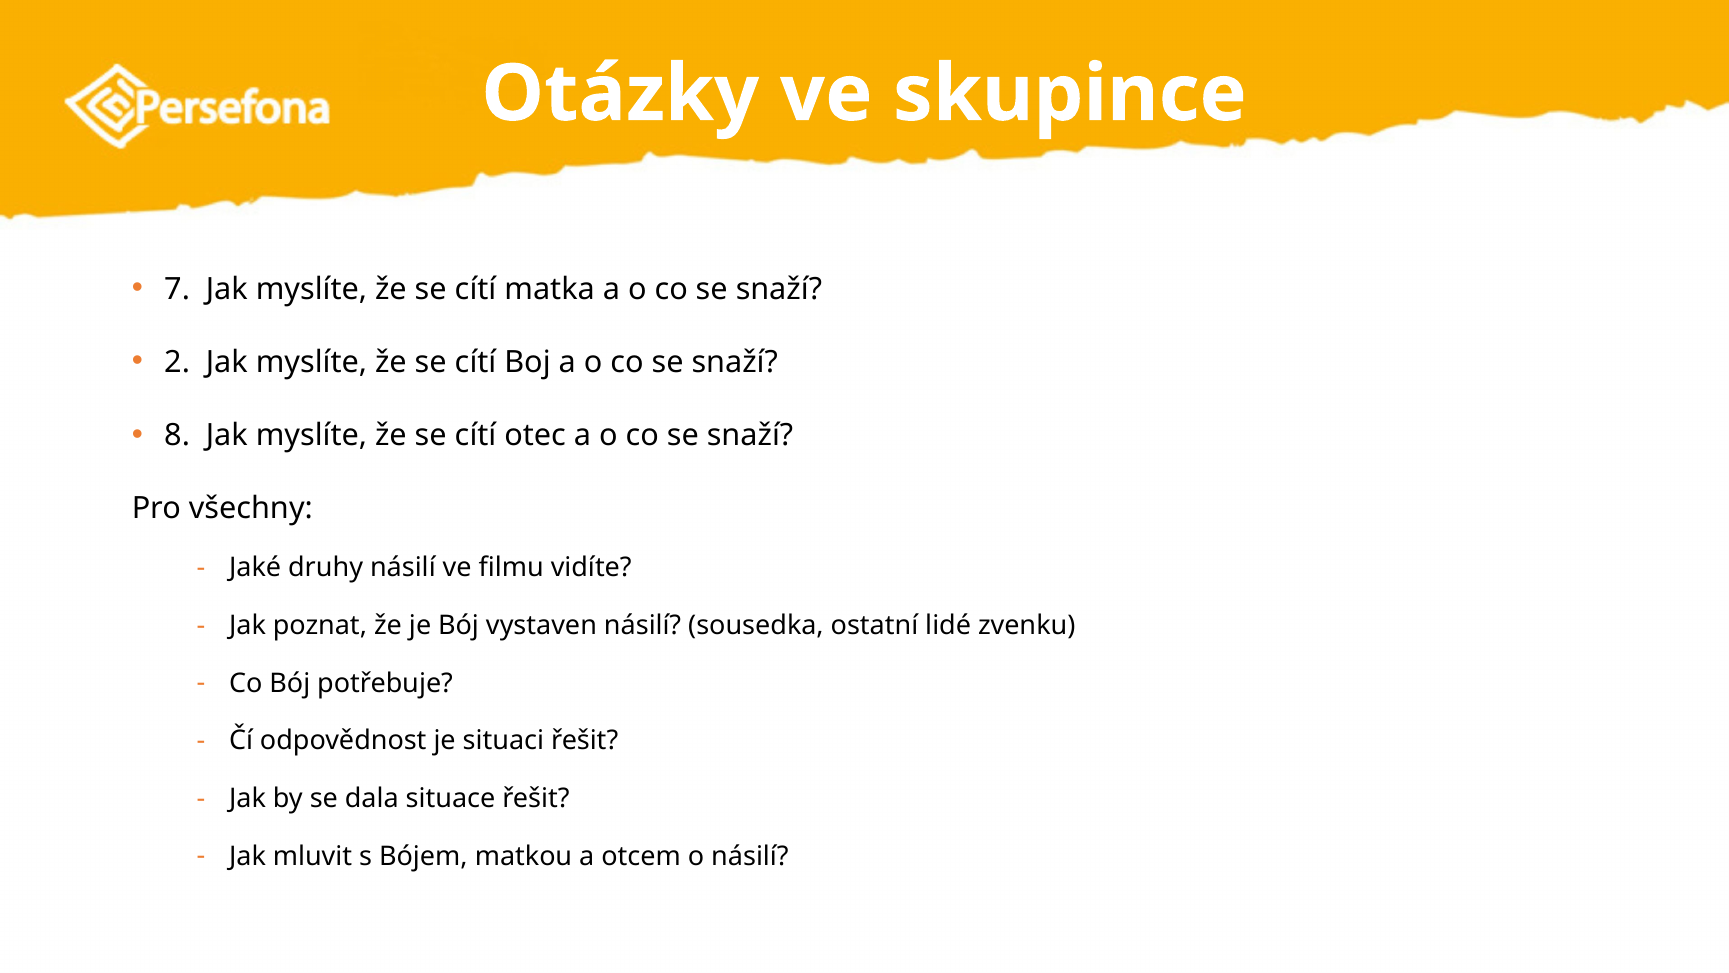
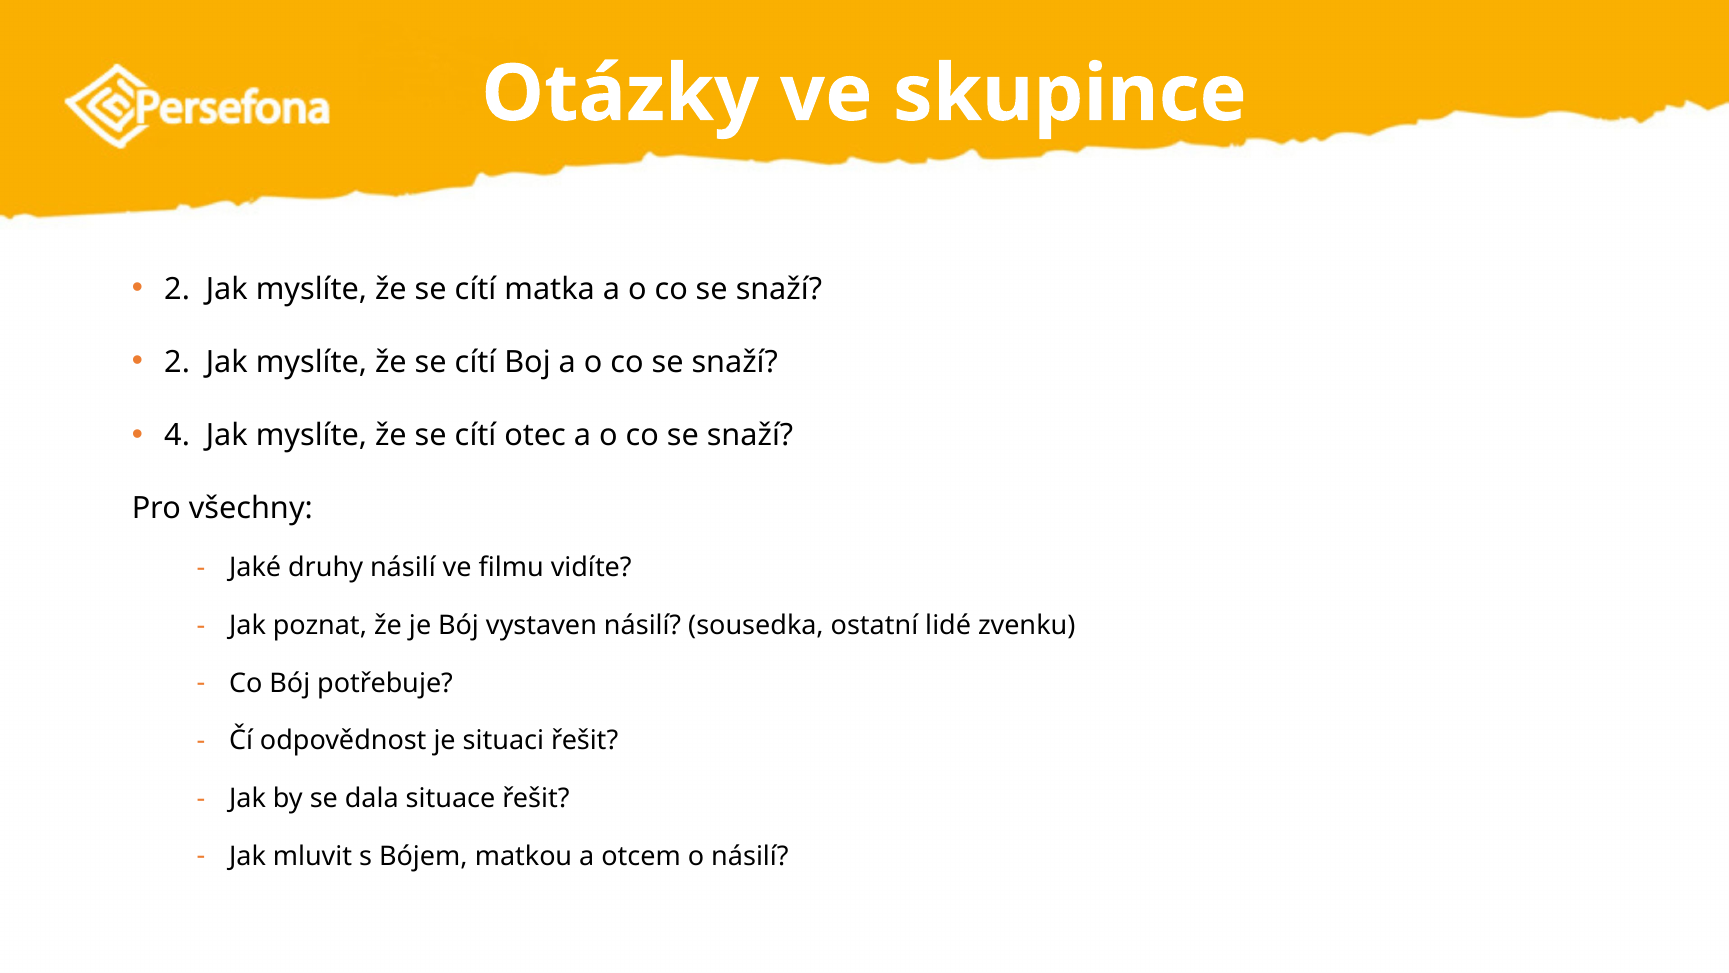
7 at (177, 289): 7 -> 2
8: 8 -> 4
